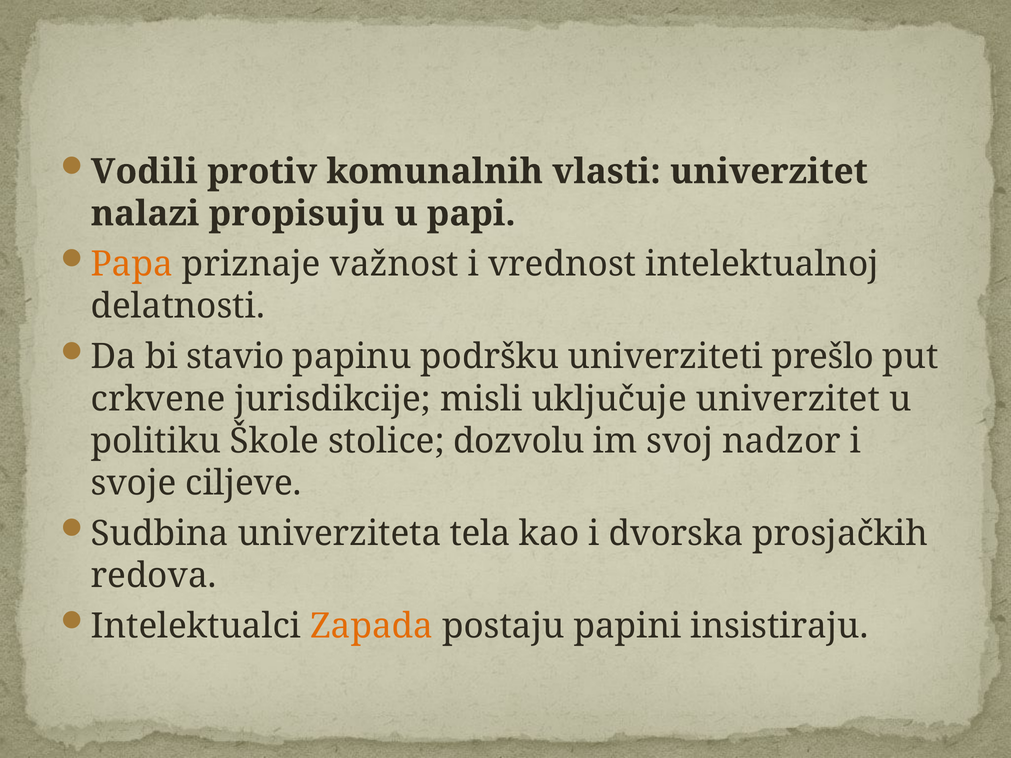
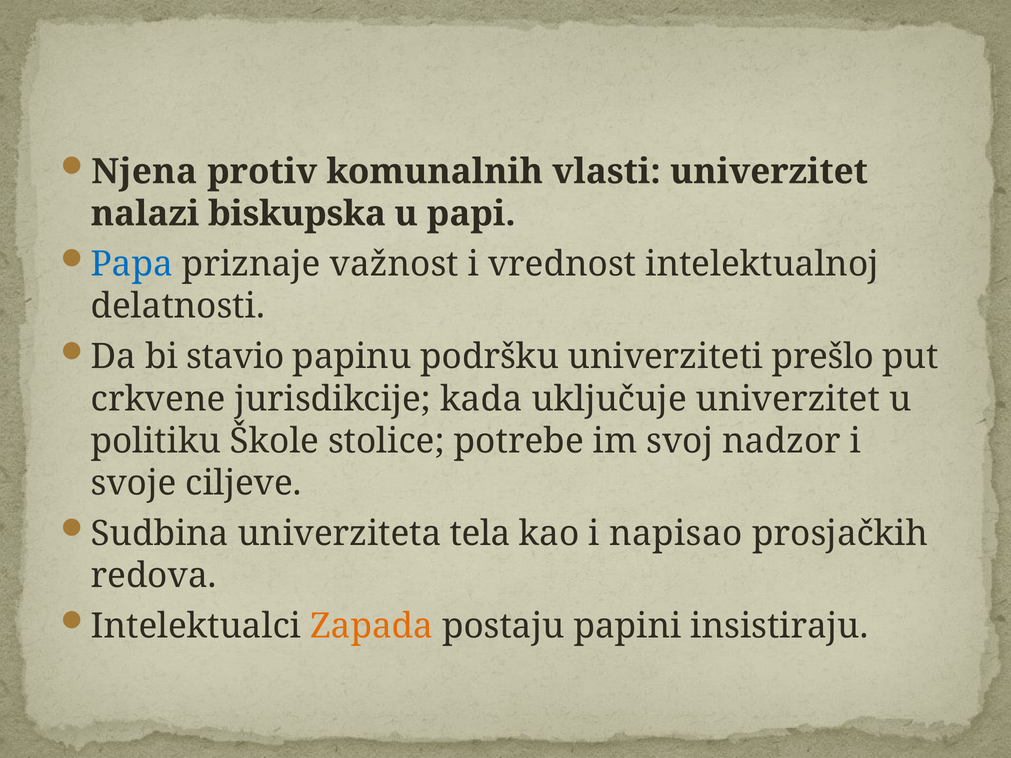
Vodili: Vodili -> Njena
propisuju: propisuju -> biskupska
Papa colour: orange -> blue
misli: misli -> kada
dozvolu: dozvolu -> potrebe
dvorska: dvorska -> napisao
